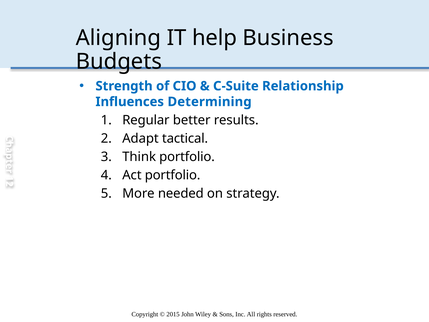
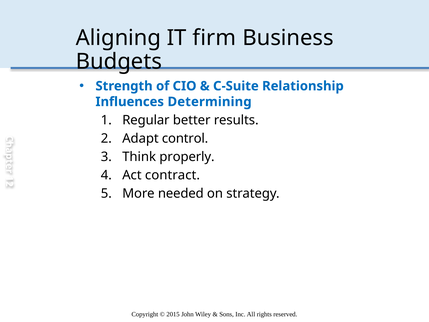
help: help -> firm
tactical: tactical -> control
Think portfolio: portfolio -> properly
Act portfolio: portfolio -> contract
